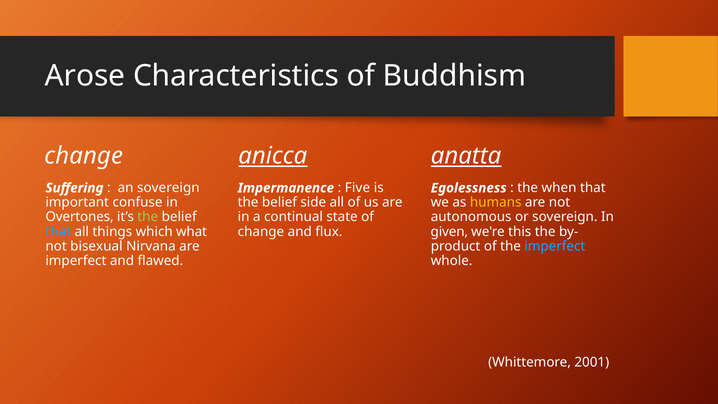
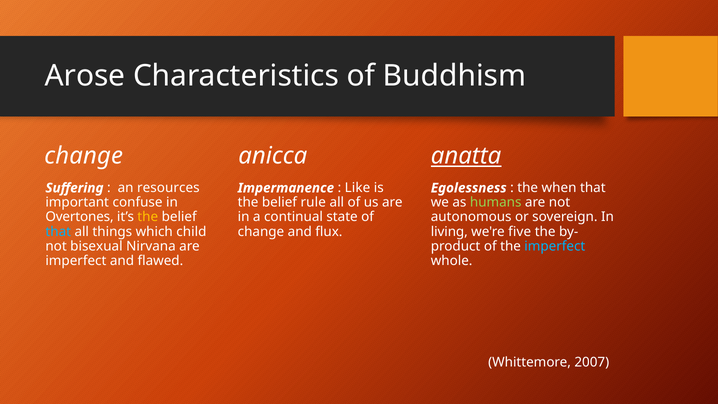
anicca underline: present -> none
an sovereign: sovereign -> resources
Five: Five -> Like
side: side -> rule
humans colour: yellow -> light green
the at (148, 217) colour: light green -> yellow
what: what -> child
given: given -> living
this: this -> five
2001: 2001 -> 2007
